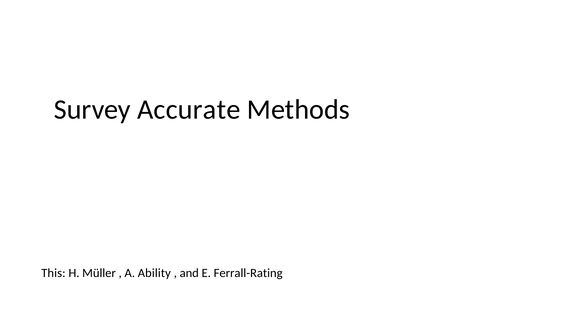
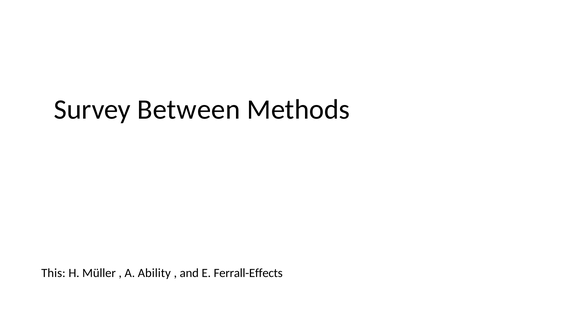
Accurate: Accurate -> Between
Ferrall-Rating: Ferrall-Rating -> Ferrall-Effects
